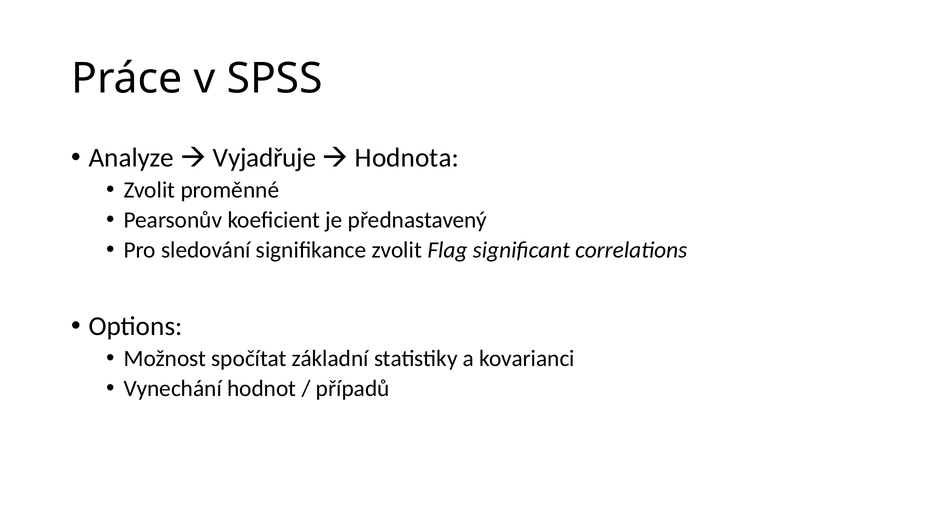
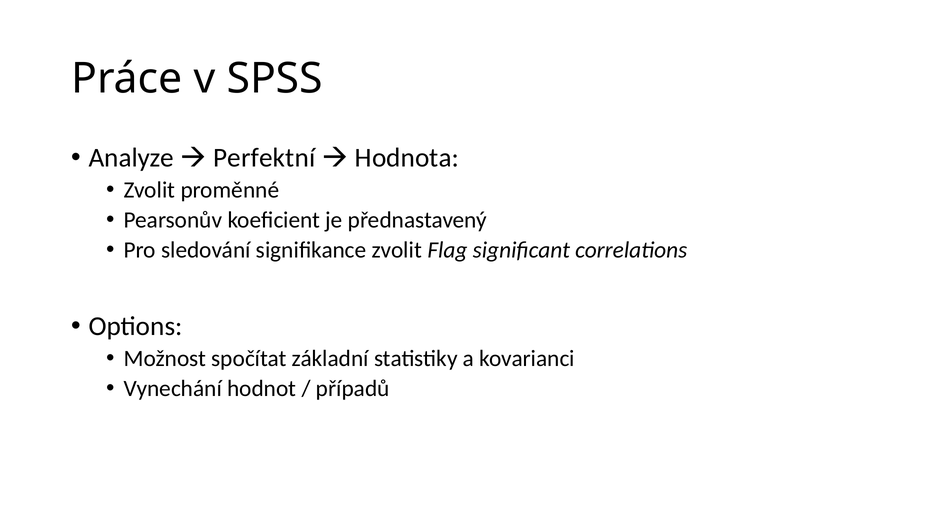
Vyjadřuje: Vyjadřuje -> Perfektní
